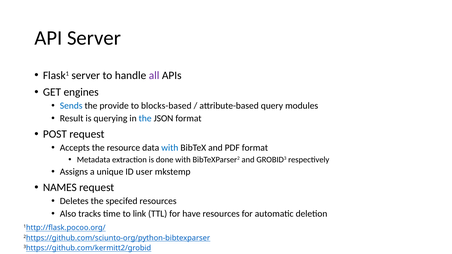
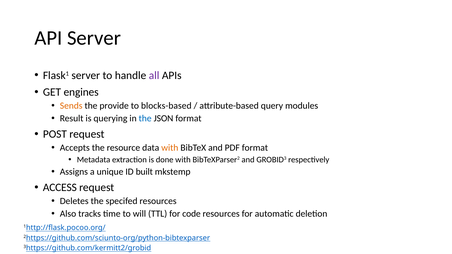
Sends colour: blue -> orange
with at (170, 148) colour: blue -> orange
user: user -> built
NAMES: NAMES -> ACCESS
link: link -> will
have: have -> code
